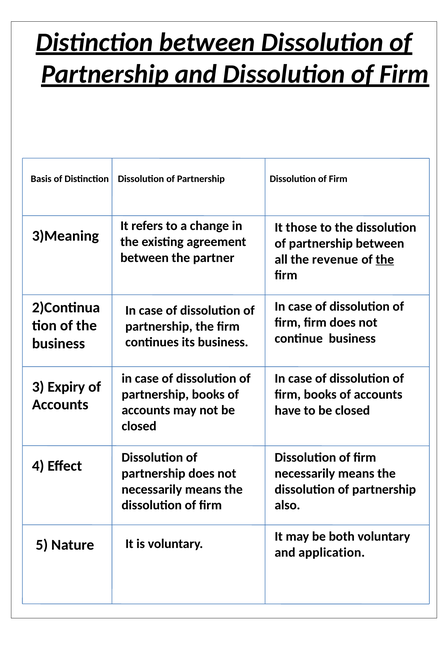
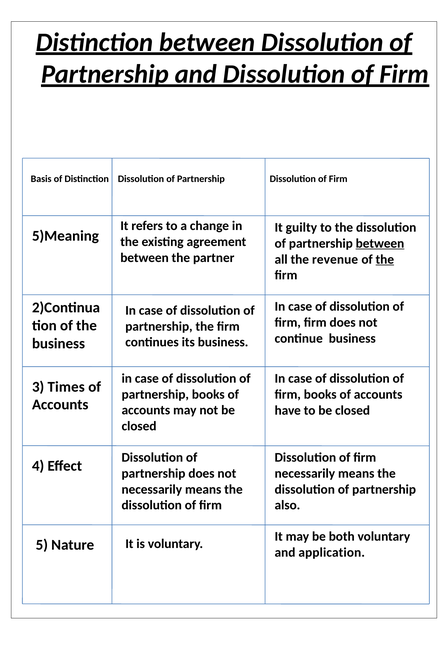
those: those -> guilty
3)Meaning: 3)Meaning -> 5)Meaning
between at (380, 243) underline: none -> present
Expiry: Expiry -> Times
